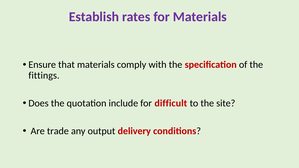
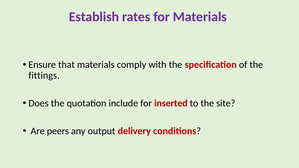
difficult: difficult -> inserted
trade: trade -> peers
